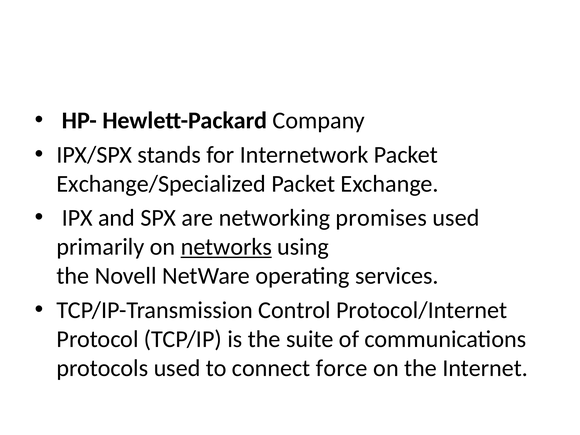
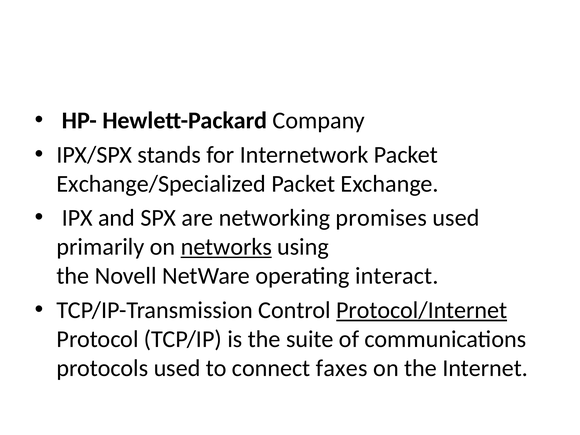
services: services -> interact
Protocol/Internet underline: none -> present
force: force -> faxes
